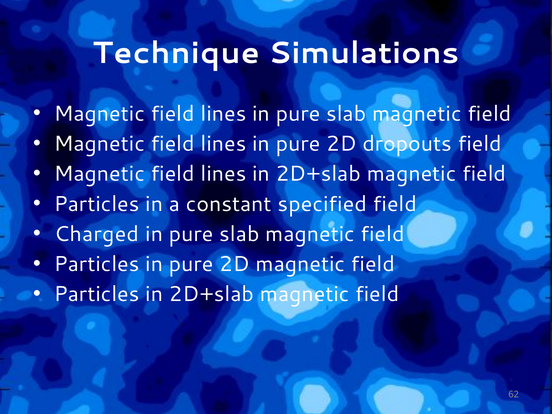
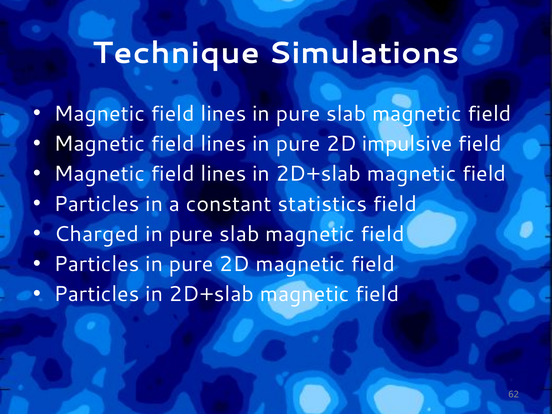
dropouts: dropouts -> impulsive
specified: specified -> statistics
